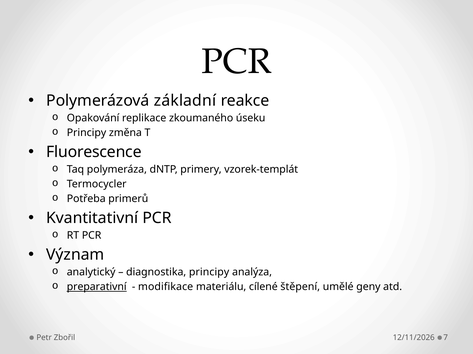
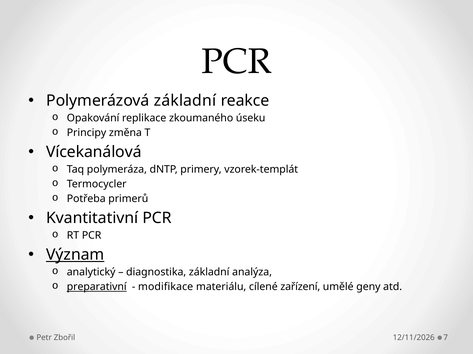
Fluorescence: Fluorescence -> Vícekanálová
Význam underline: none -> present
diagnostika principy: principy -> základní
štěpení: štěpení -> zařízení
